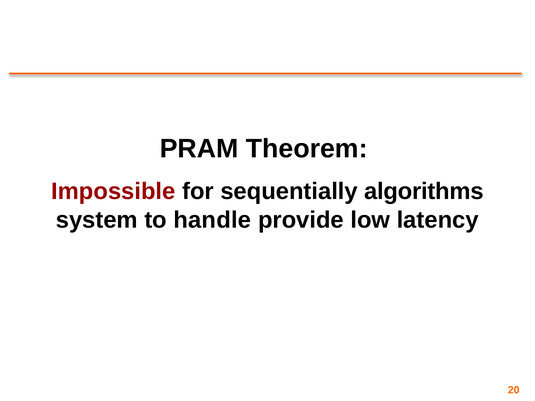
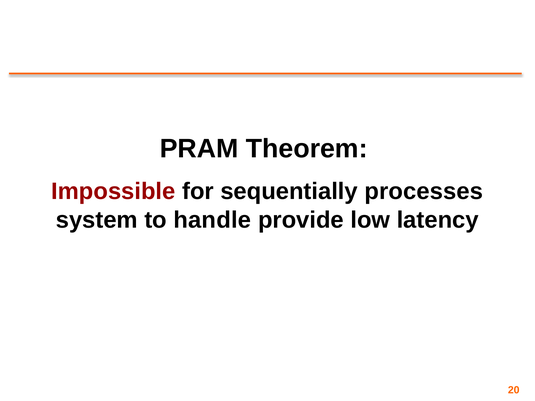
algorithms: algorithms -> processes
